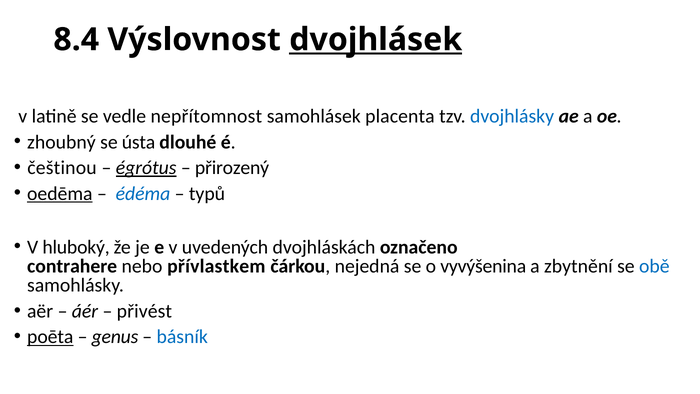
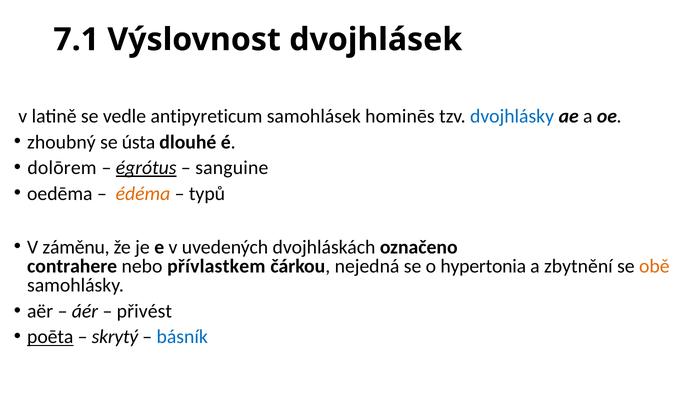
8.4: 8.4 -> 7.1
dvojhlásek underline: present -> none
nepřítomnost: nepřítomnost -> antipyreticum
placenta: placenta -> hominēs
češtinou: češtinou -> dolōrem
přirozený: přirozený -> sanguine
oedēma underline: present -> none
édéma colour: blue -> orange
hluboký: hluboký -> záměnu
vyvýšenina: vyvýšenina -> hypertonia
obě colour: blue -> orange
genus: genus -> skrytý
